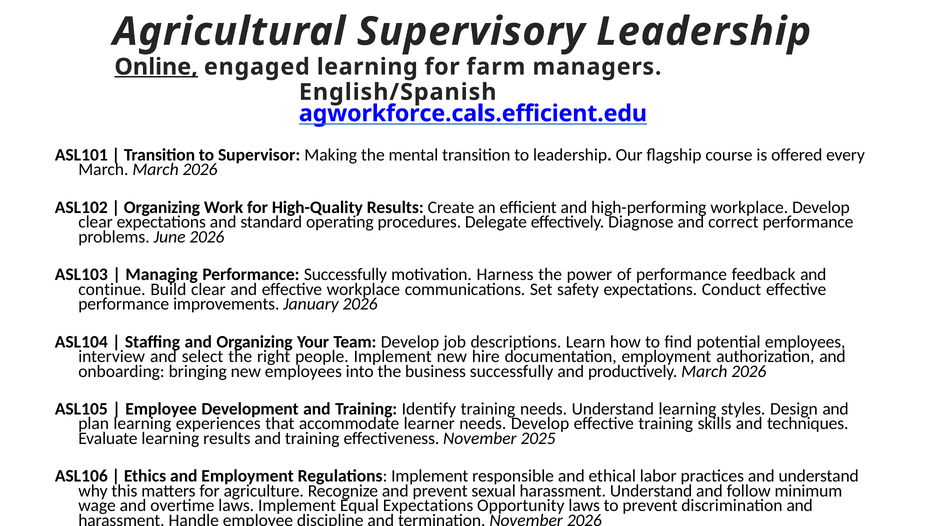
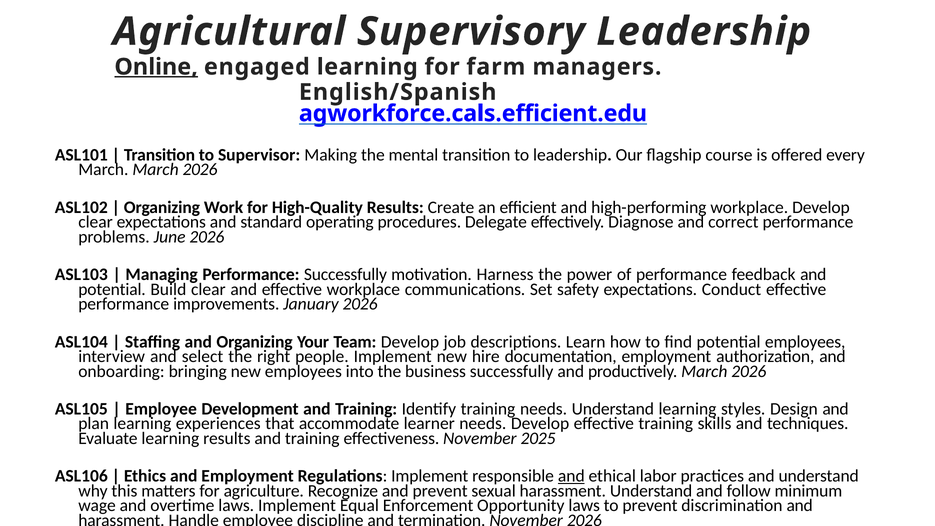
continue at (112, 289): continue -> potential
and at (571, 476) underline: none -> present
Equal Expectations: Expectations -> Enforcement
